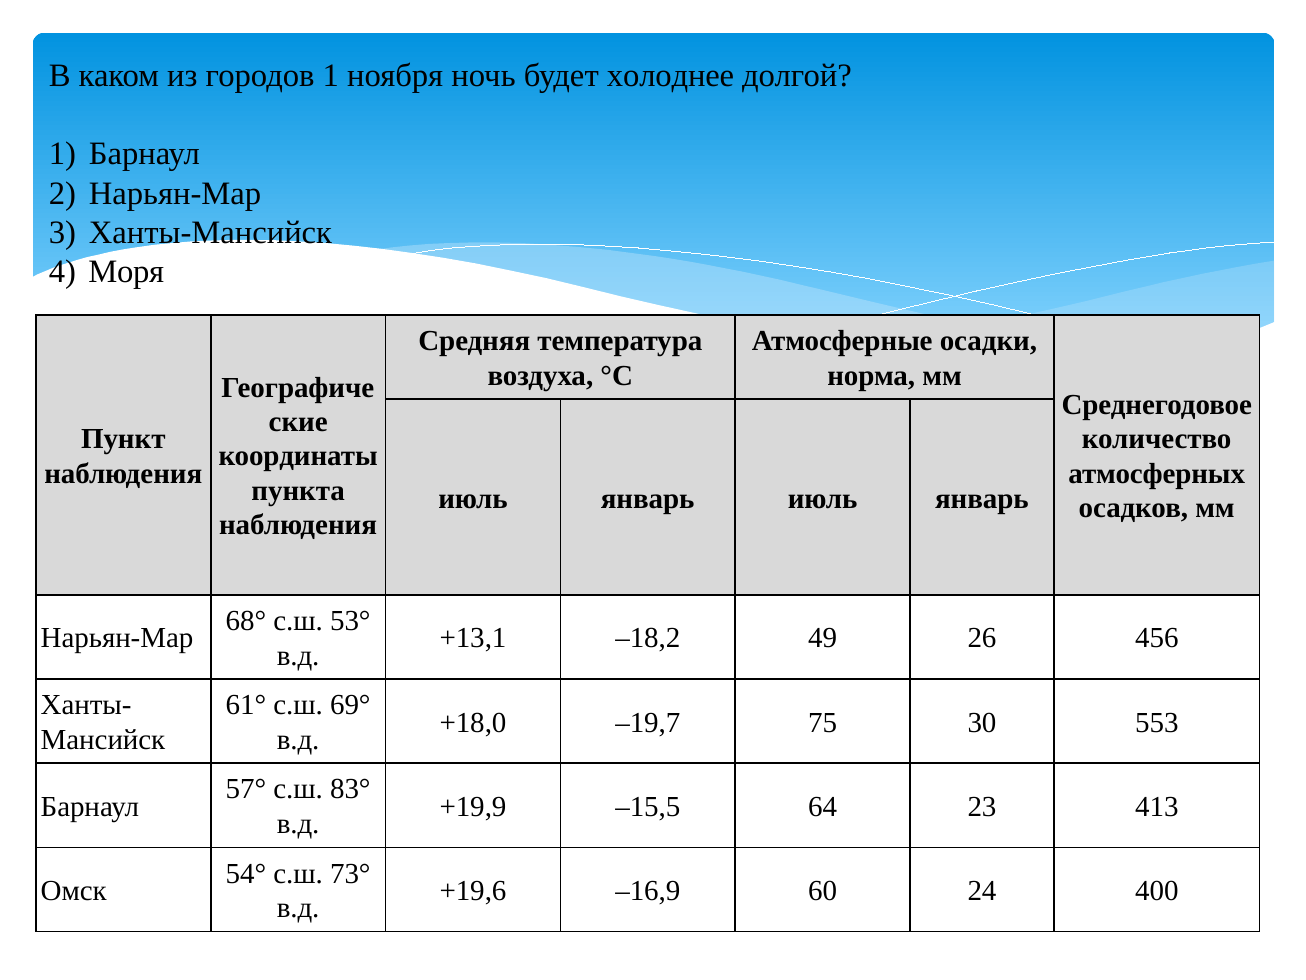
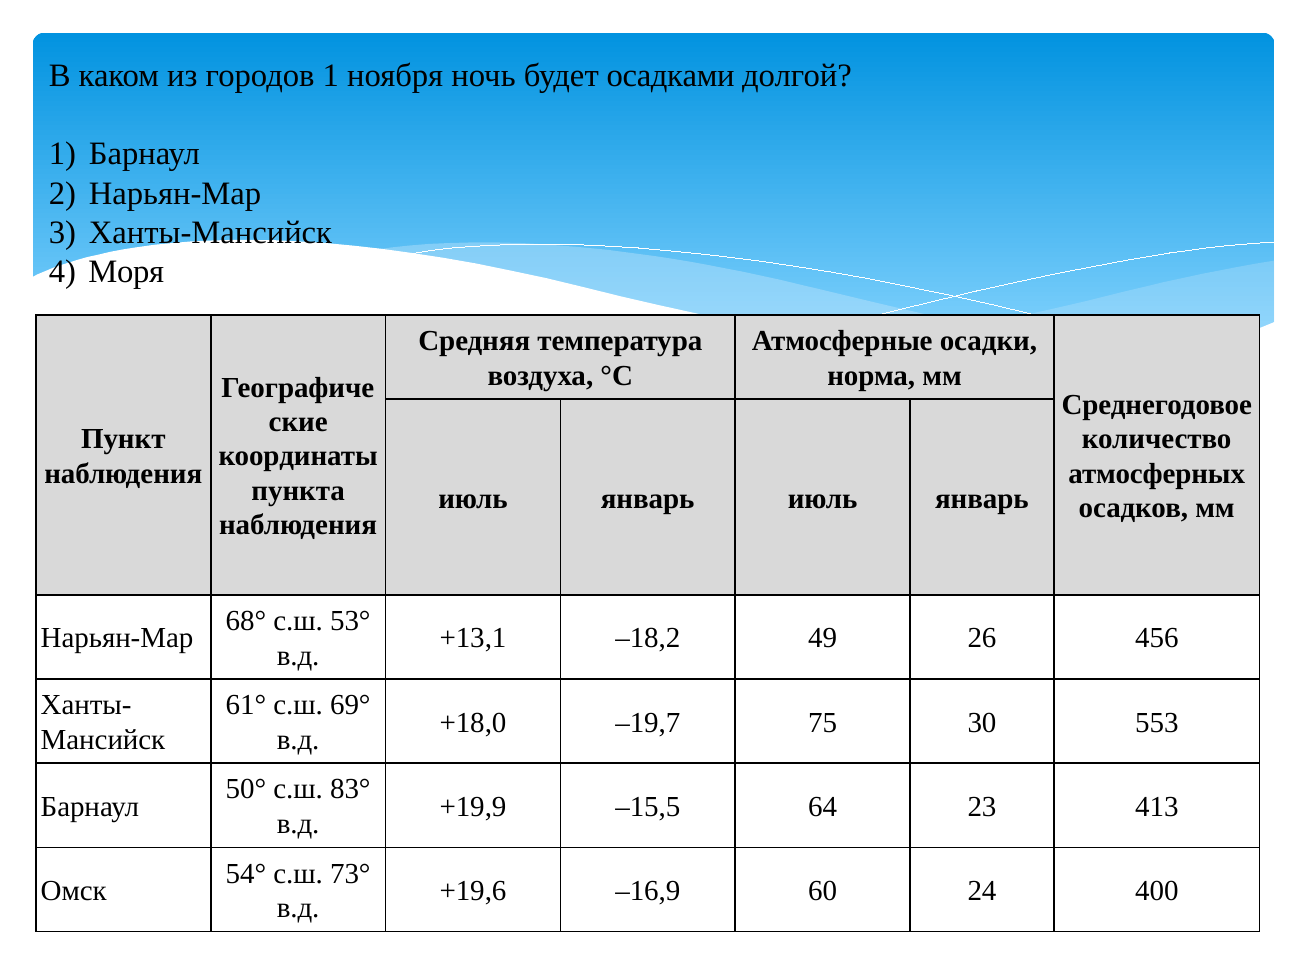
холоднее: холоднее -> осадками
57°: 57° -> 50°
